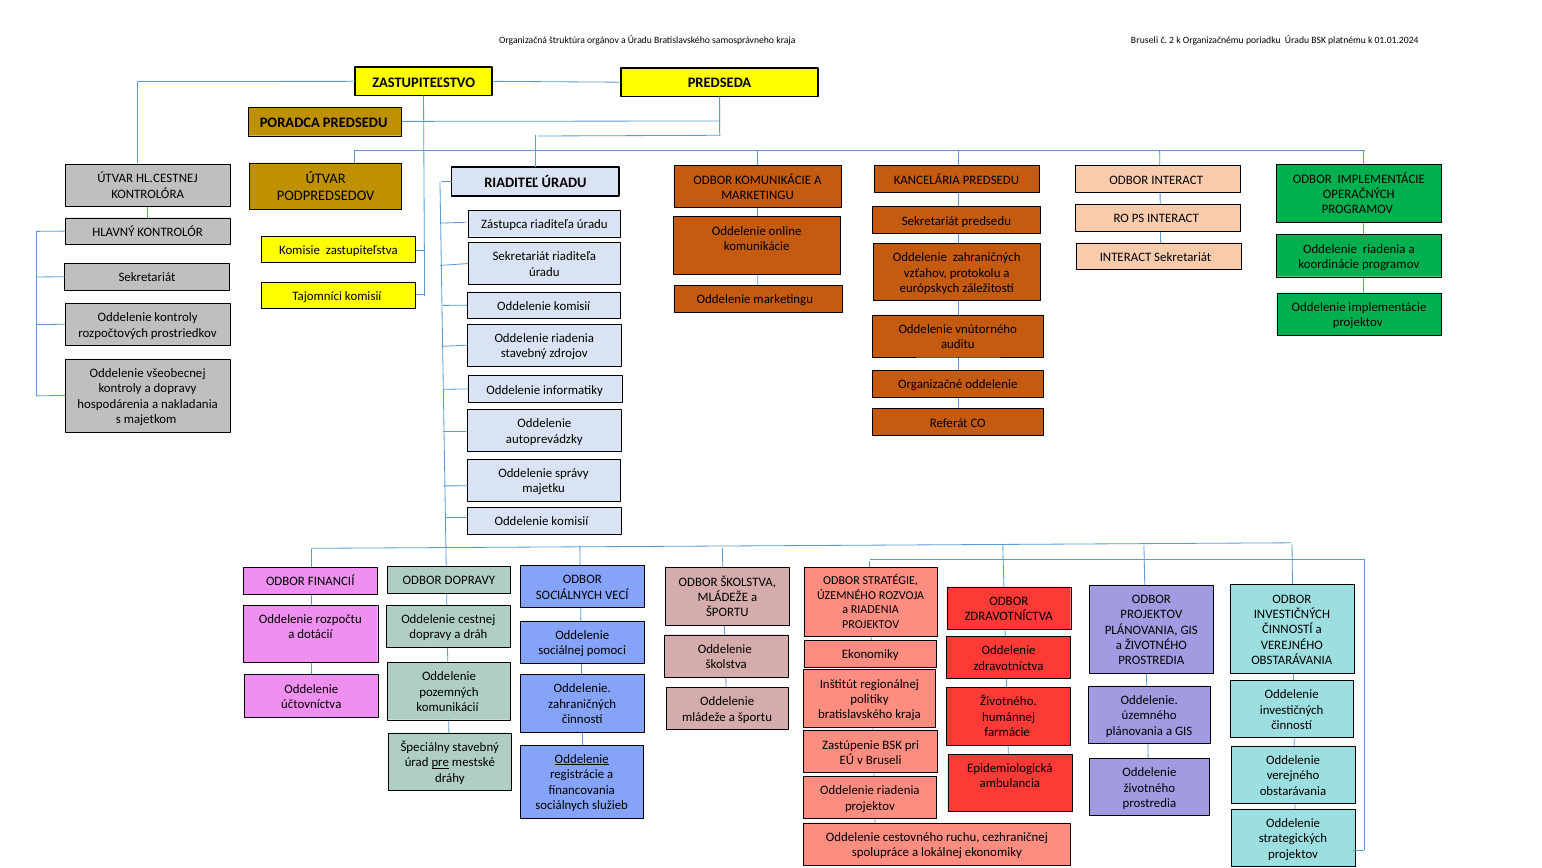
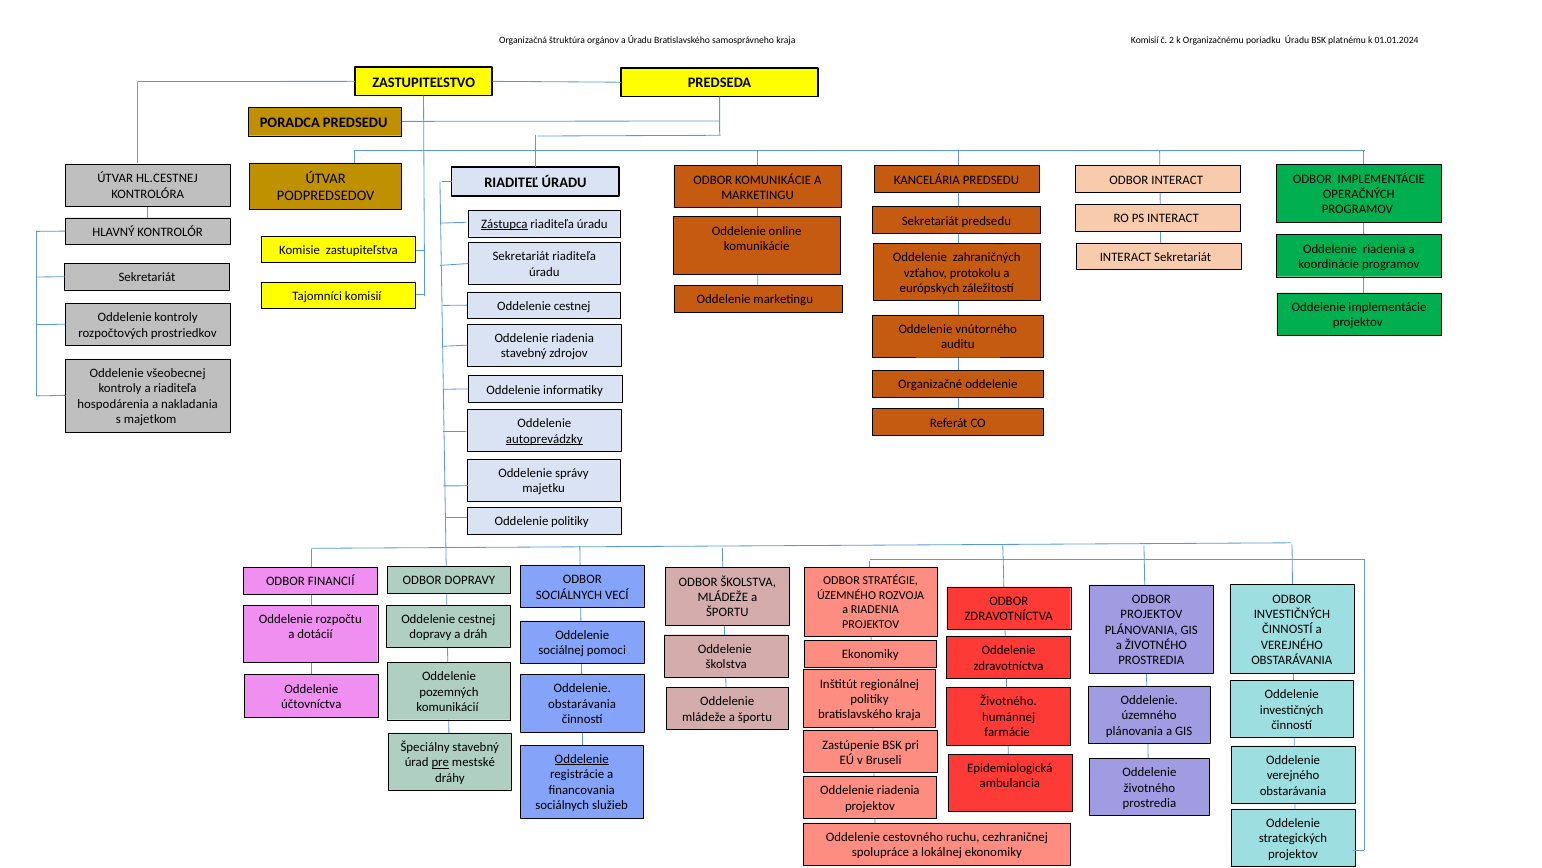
kraja Bruseli: Bruseli -> Komisií
Zástupca underline: none -> present
komisií at (572, 306): komisií -> cestnej
a dopravy: dopravy -> riaditeľa
autoprevádzky underline: none -> present
komisií at (570, 521): komisií -> politiky
zahraničných at (582, 704): zahraničných -> obstarávania
